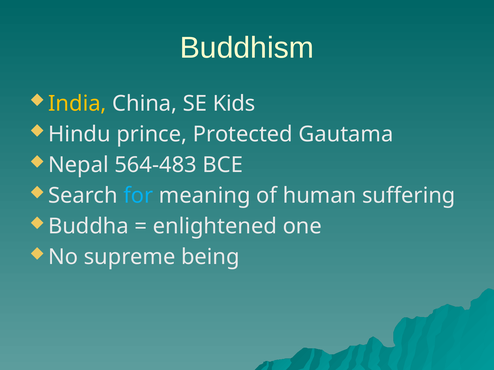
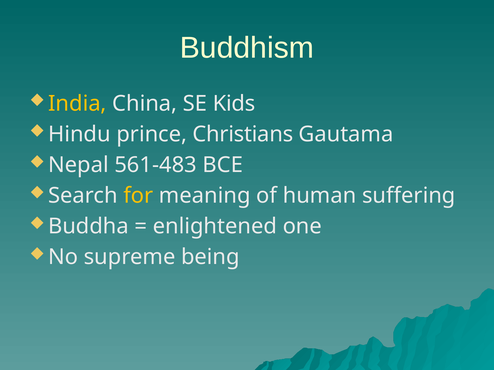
Protected: Protected -> Christians
564-483: 564-483 -> 561-483
for colour: light blue -> yellow
